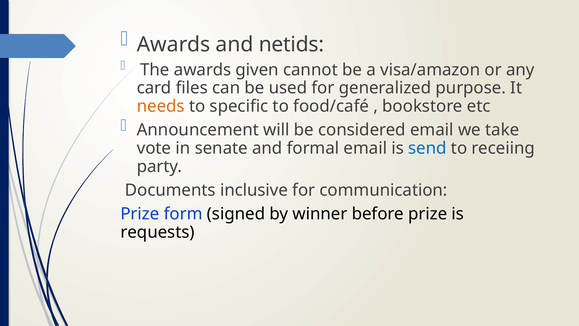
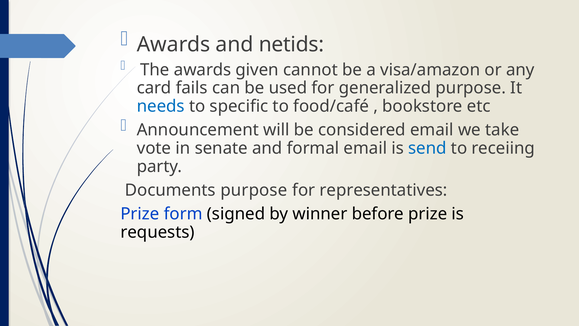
files: files -> fails
needs colour: orange -> blue
Documents inclusive: inclusive -> purpose
communication: communication -> representatives
